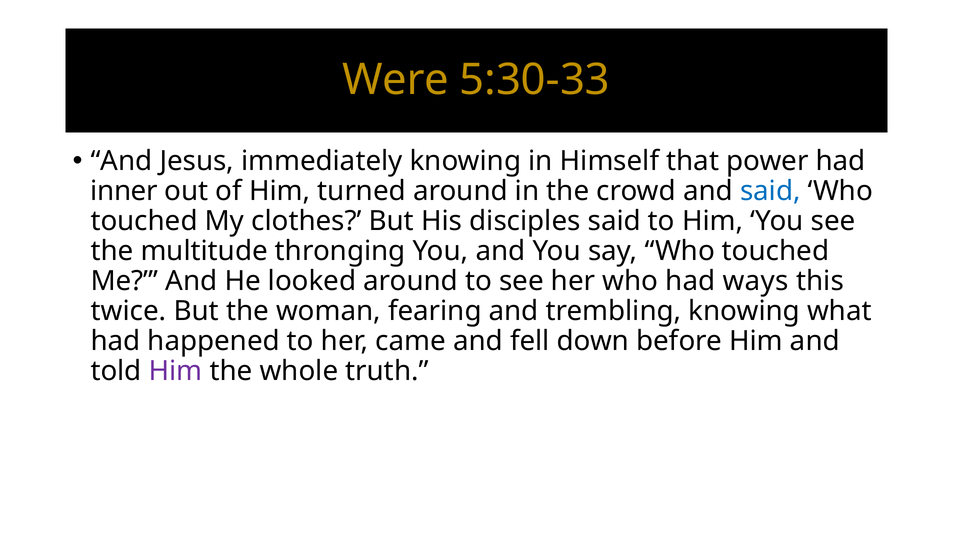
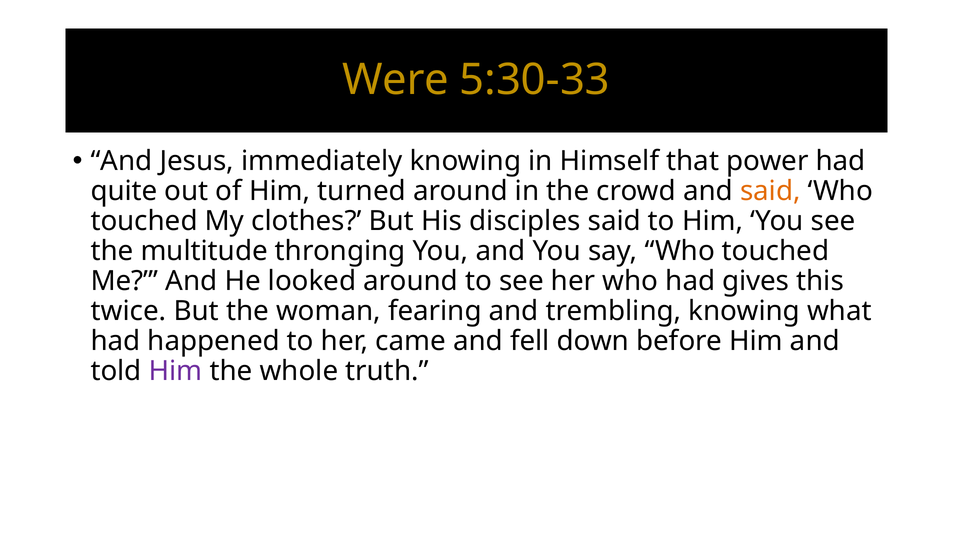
inner: inner -> quite
said at (770, 191) colour: blue -> orange
ways: ways -> gives
